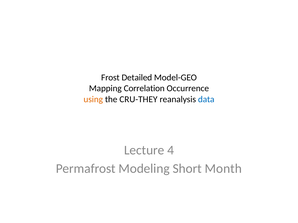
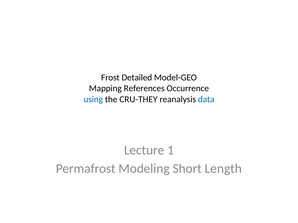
Correlation: Correlation -> References
using colour: orange -> blue
4: 4 -> 1
Month: Month -> Length
